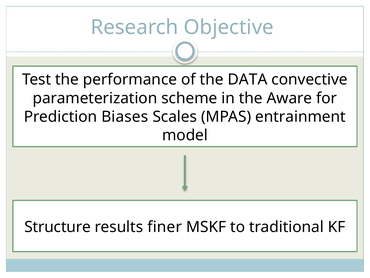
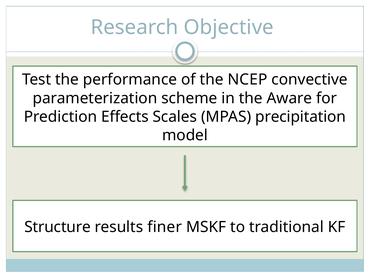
DATA: DATA -> NCEP
Biases: Biases -> Effects
entrainment: entrainment -> precipitation
